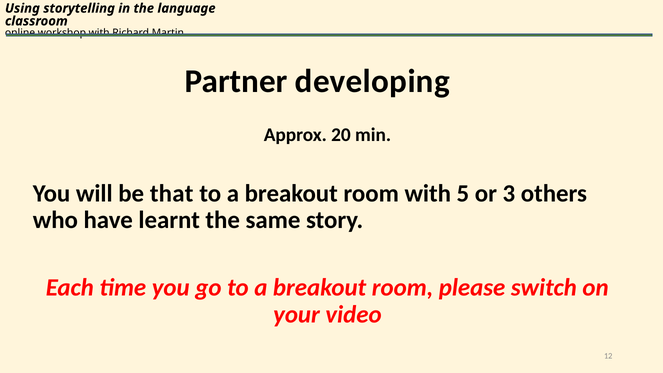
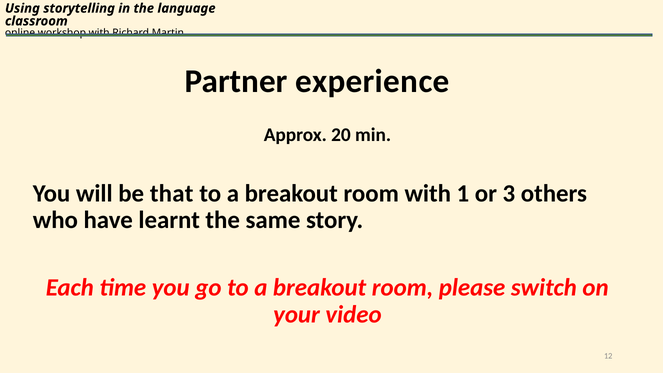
developing: developing -> experience
5: 5 -> 1
